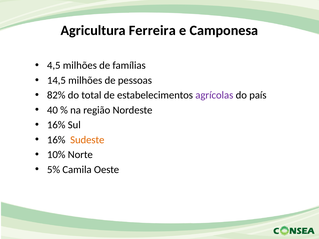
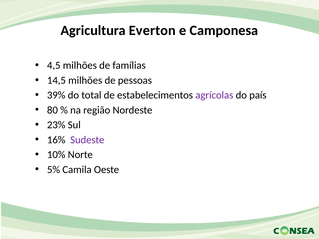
Ferreira: Ferreira -> Everton
82%: 82% -> 39%
40: 40 -> 80
16% at (56, 125): 16% -> 23%
Sudeste colour: orange -> purple
